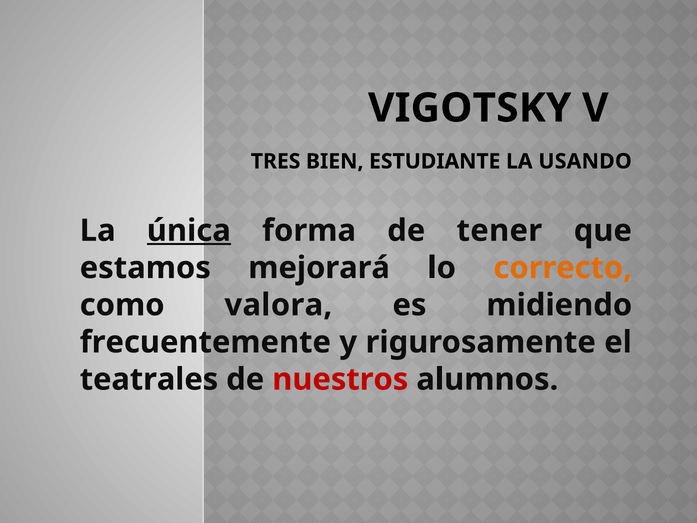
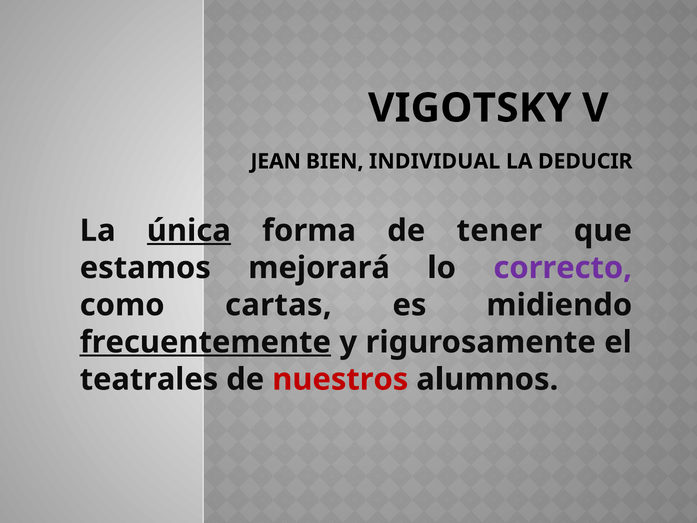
TRES: TRES -> JEAN
ESTUDIANTE: ESTUDIANTE -> INDIVIDUAL
USANDO: USANDO -> DEDUCIR
correcto colour: orange -> purple
valora: valora -> cartas
frecuentemente underline: none -> present
